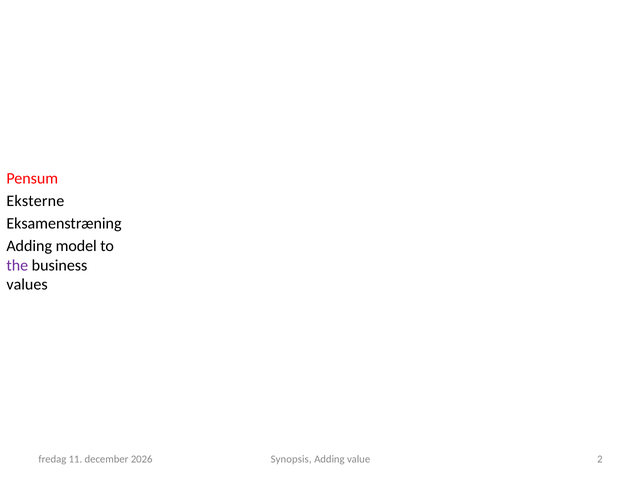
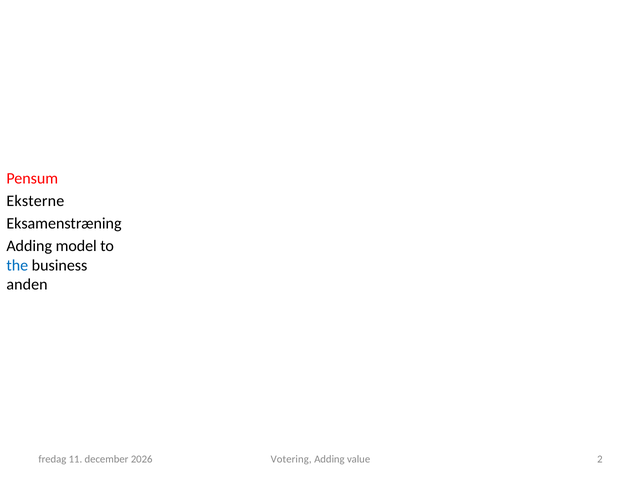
the colour: purple -> blue
values: values -> anden
Synopsis: Synopsis -> Votering
